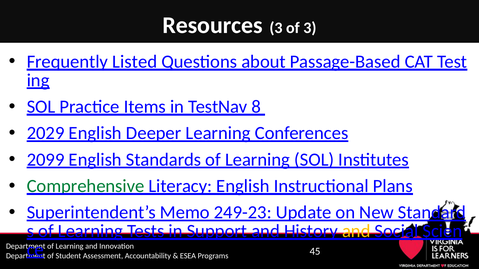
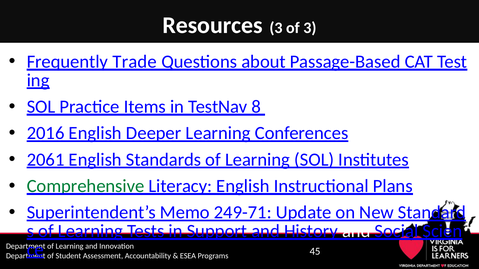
Listed: Listed -> Trade
2029: 2029 -> 2016
2099: 2099 -> 2061
249-23: 249-23 -> 249-71
and at (356, 231) colour: yellow -> white
